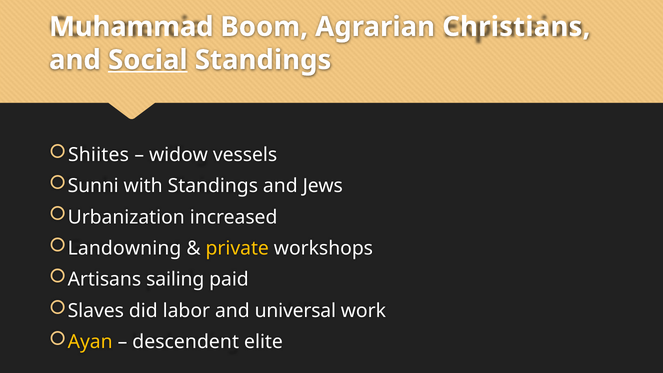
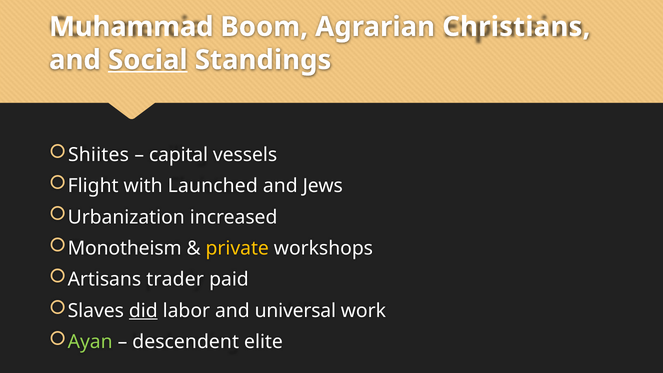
widow: widow -> capital
Sunni: Sunni -> Flight
with Standings: Standings -> Launched
Landowning: Landowning -> Monotheism
sailing: sailing -> trader
did underline: none -> present
Ayan colour: yellow -> light green
